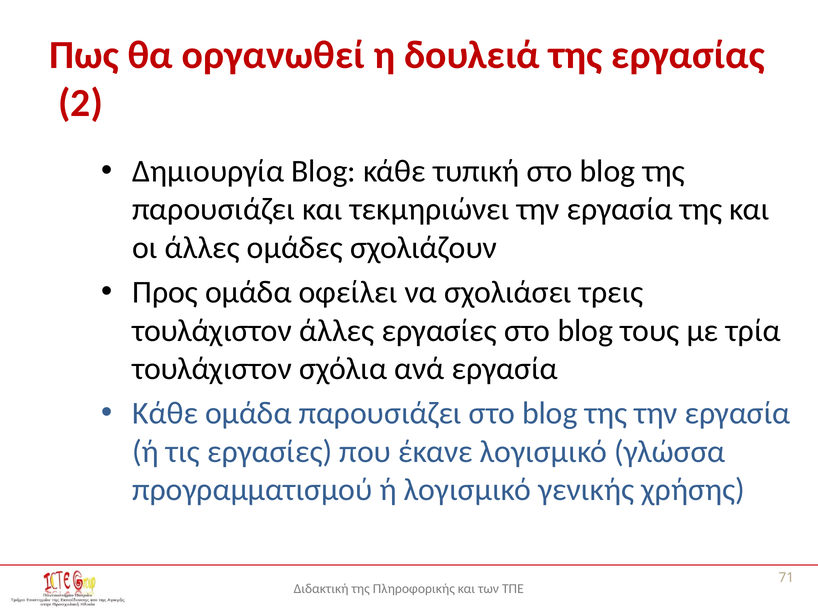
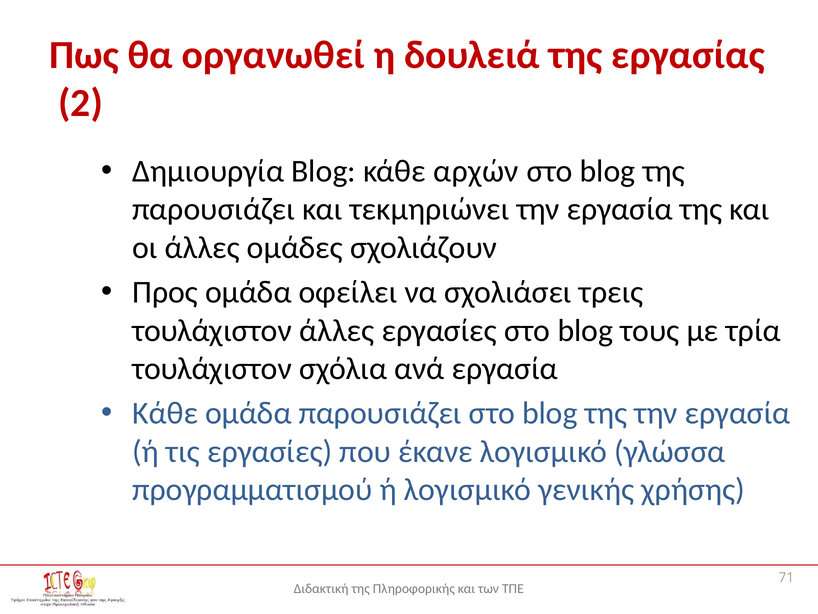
τυπική: τυπική -> αρχών
